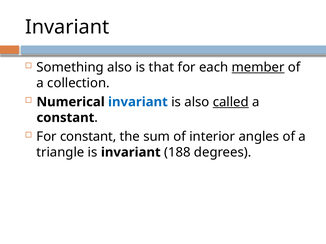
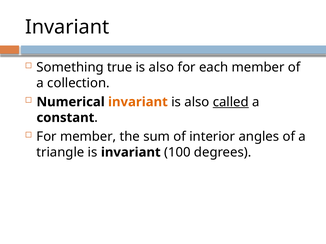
Something also: also -> true
that at (161, 67): that -> also
member at (258, 67) underline: present -> none
invariant at (138, 102) colour: blue -> orange
For constant: constant -> member
188: 188 -> 100
